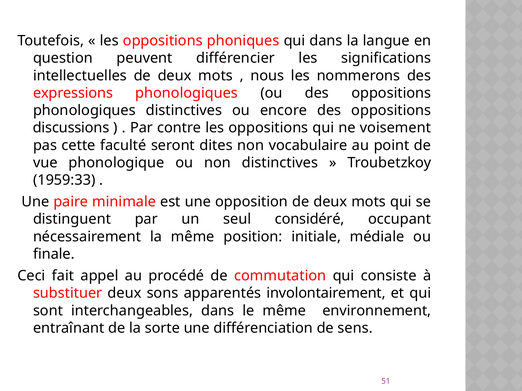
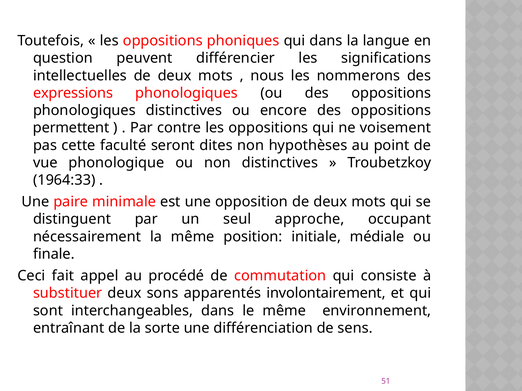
discussions: discussions -> permettent
vocabulaire: vocabulaire -> hypothèses
1959:33: 1959:33 -> 1964:33
considéré: considéré -> approche
